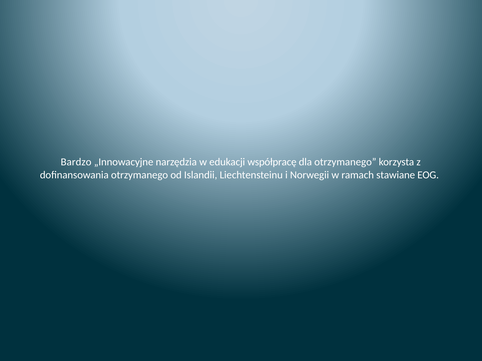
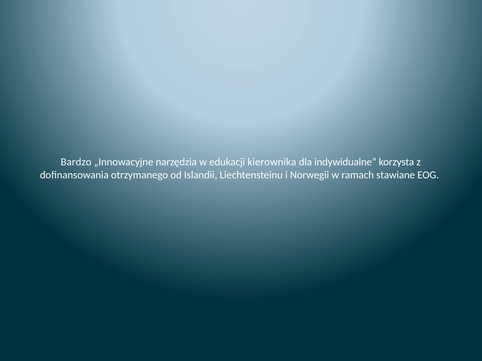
współpracę: współpracę -> kierownika
dla otrzymanego: otrzymanego -> indywidualne
